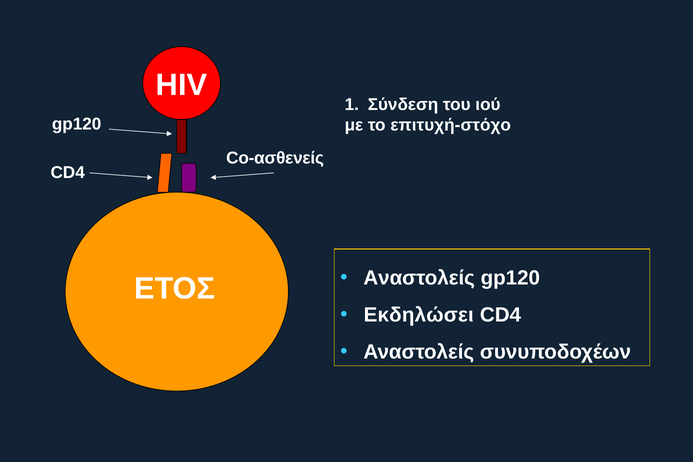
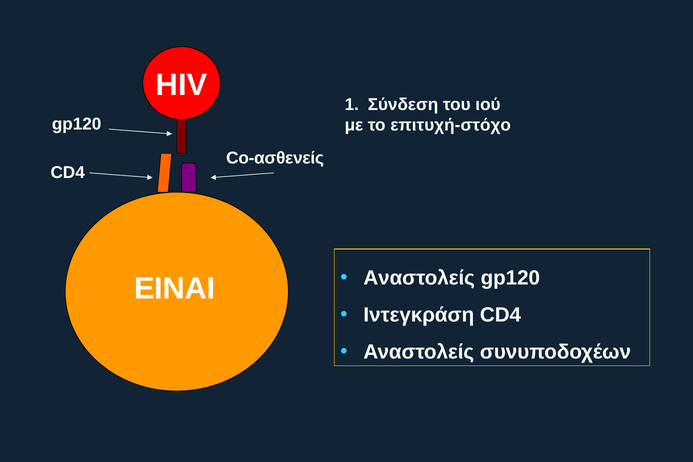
ΕΤΟΣ: ΕΤΟΣ -> ΕΙΝΑΙ
Εκδηλώσει: Εκδηλώσει -> Ιντεγκράση
